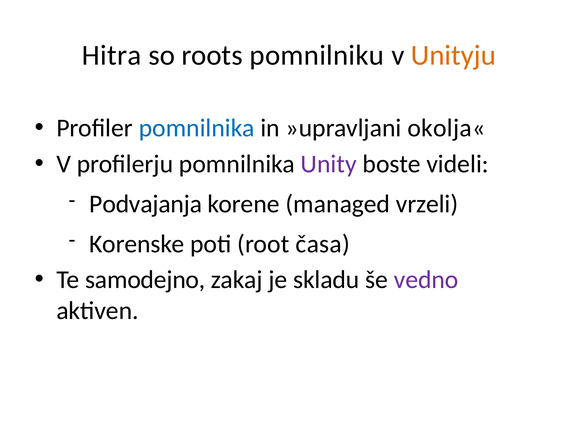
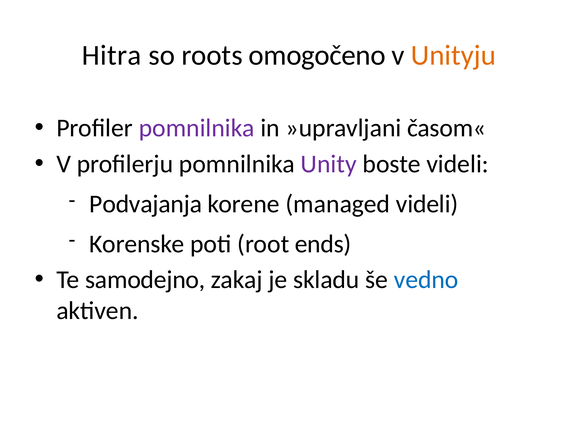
pomnilniku: pomnilniku -> omogočeno
pomnilnika at (197, 128) colour: blue -> purple
okolja«: okolja« -> časom«
managed vrzeli: vrzeli -> videli
časa: časa -> ends
vedno colour: purple -> blue
